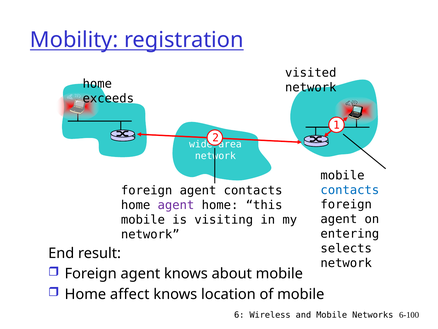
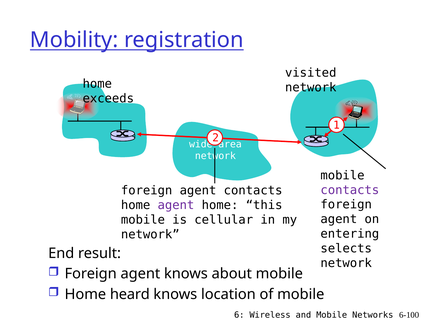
contacts at (350, 190) colour: blue -> purple
visiting: visiting -> cellular
affect: affect -> heard
